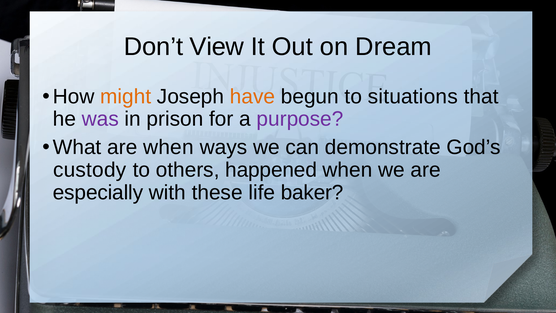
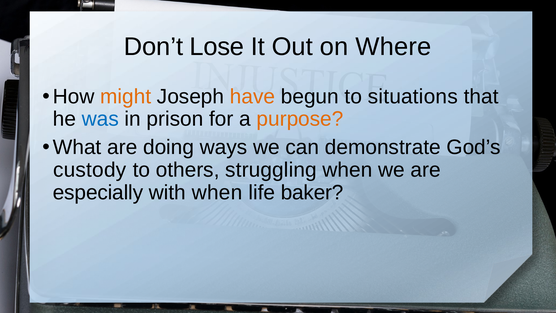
View: View -> Lose
Dream: Dream -> Where
was colour: purple -> blue
purpose colour: purple -> orange
are when: when -> doing
happened: happened -> struggling
with these: these -> when
